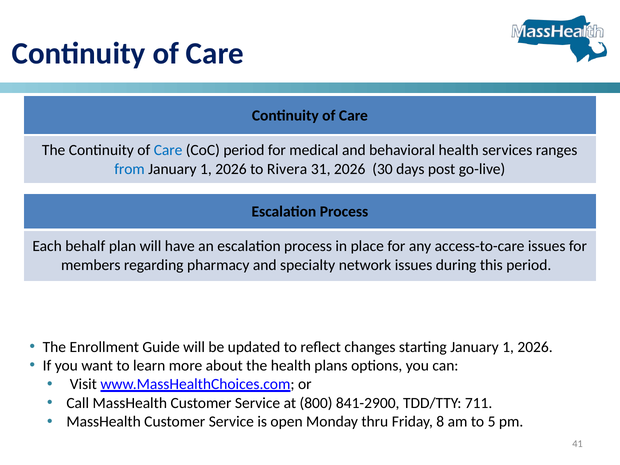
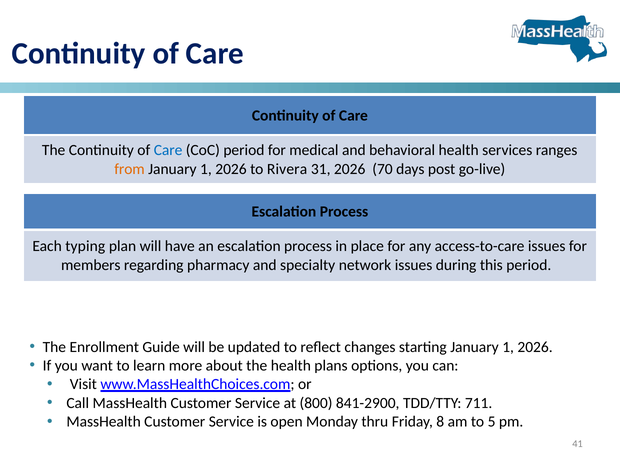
from colour: blue -> orange
30: 30 -> 70
behalf: behalf -> typing
